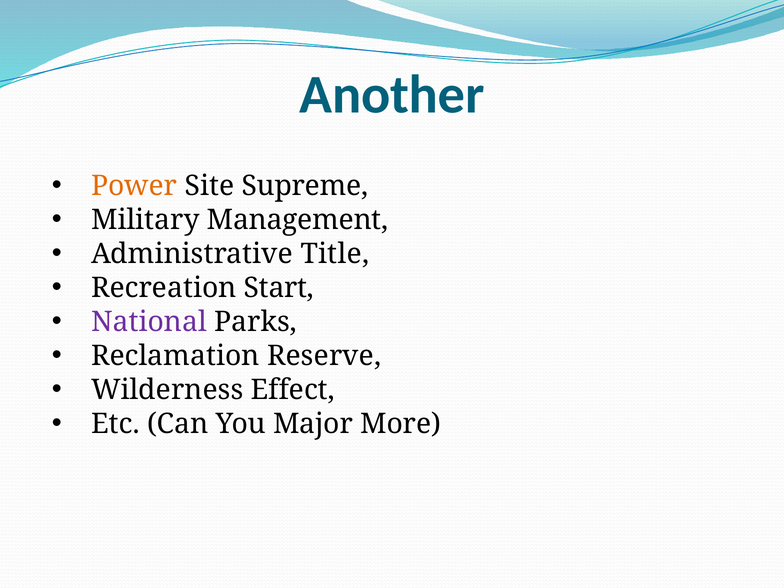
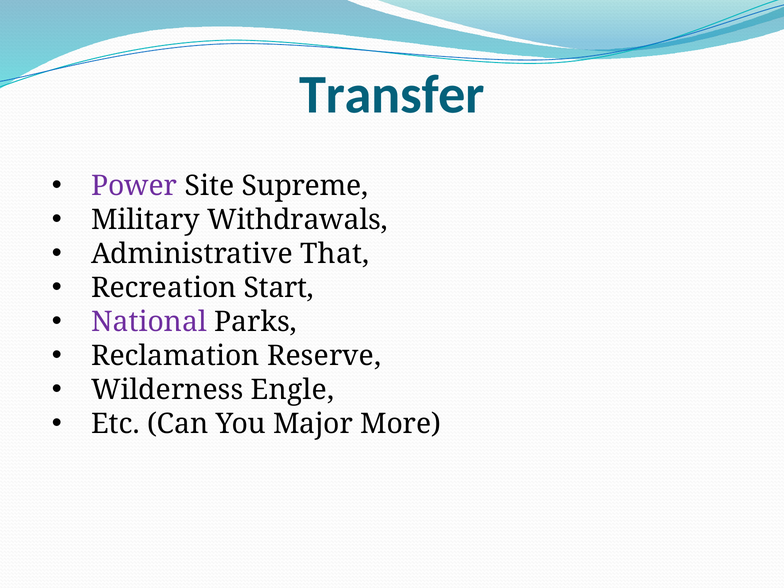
Another: Another -> Transfer
Power colour: orange -> purple
Management: Management -> Withdrawals
Title: Title -> That
Effect: Effect -> Engle
